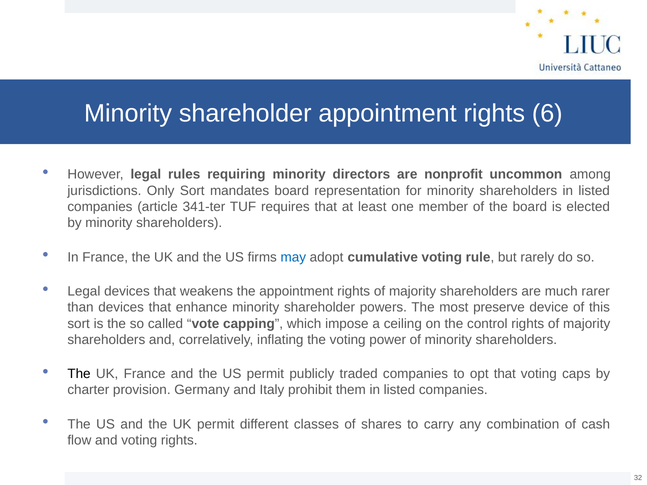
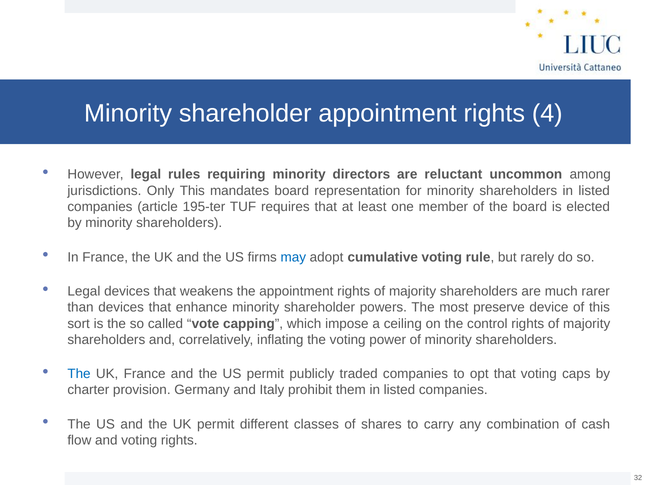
6: 6 -> 4
nonprofit: nonprofit -> reluctant
Only Sort: Sort -> This
341-ter: 341-ter -> 195-ter
The at (79, 374) colour: black -> blue
